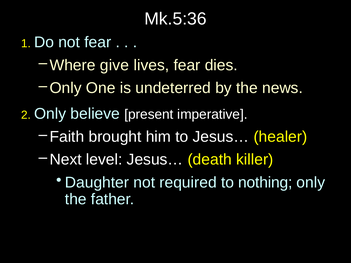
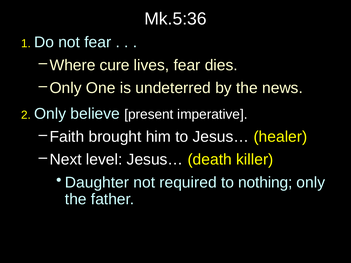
give: give -> cure
